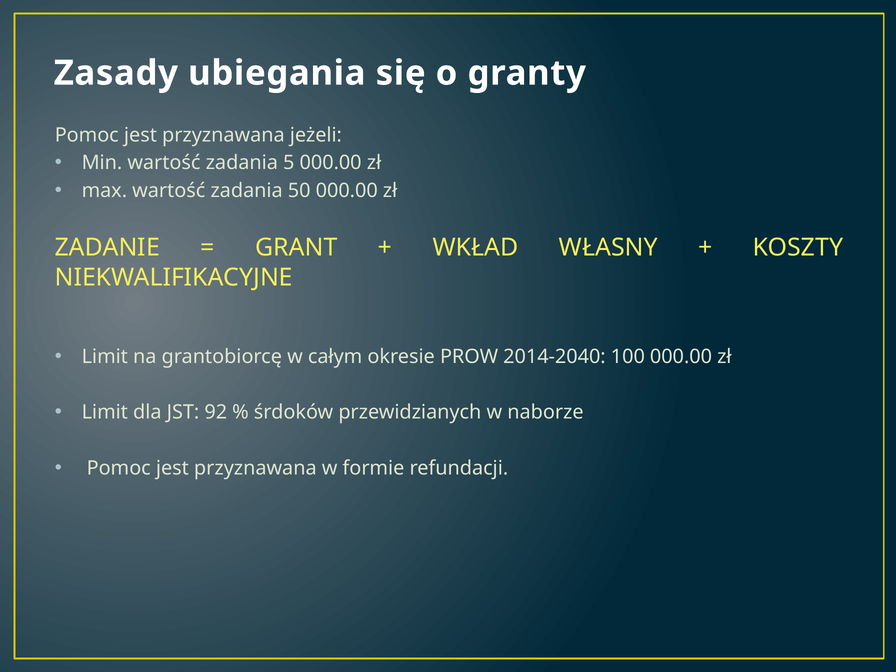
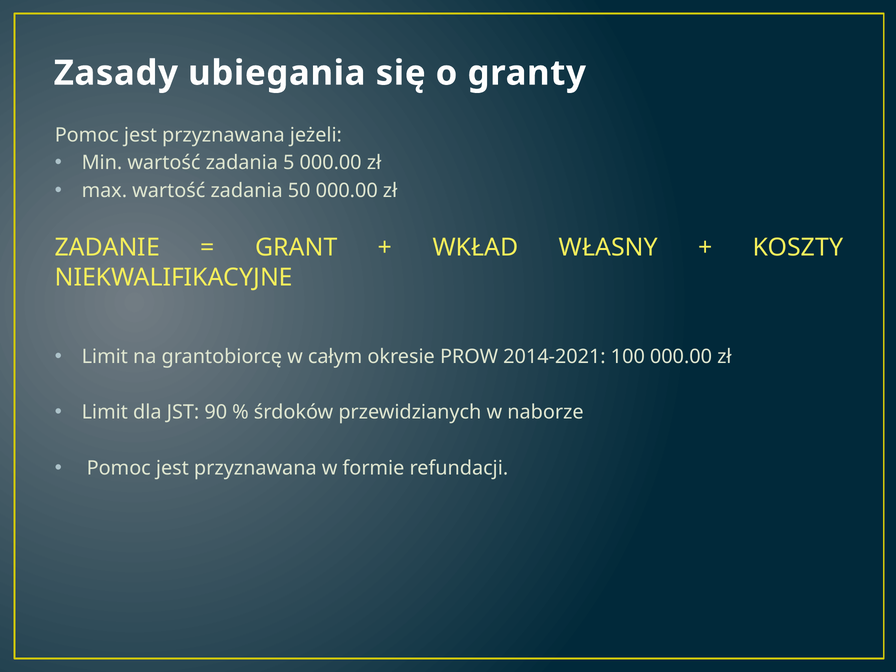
2014-2040: 2014-2040 -> 2014-2021
92: 92 -> 90
